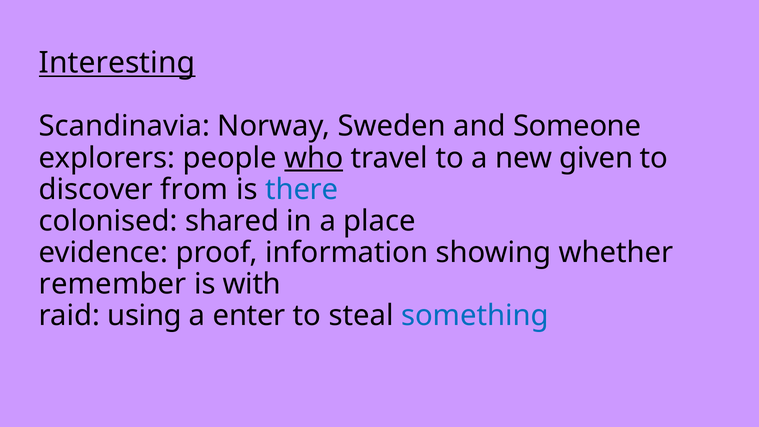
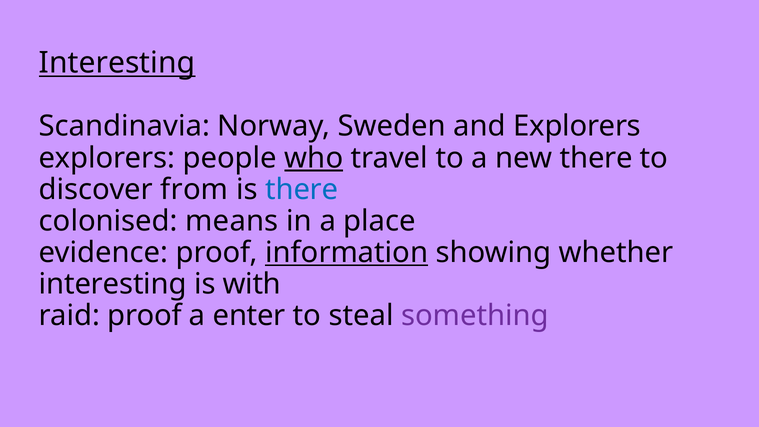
and Someone: Someone -> Explorers
new given: given -> there
shared: shared -> means
information underline: none -> present
remember at (113, 284): remember -> interesting
raid using: using -> proof
something colour: blue -> purple
